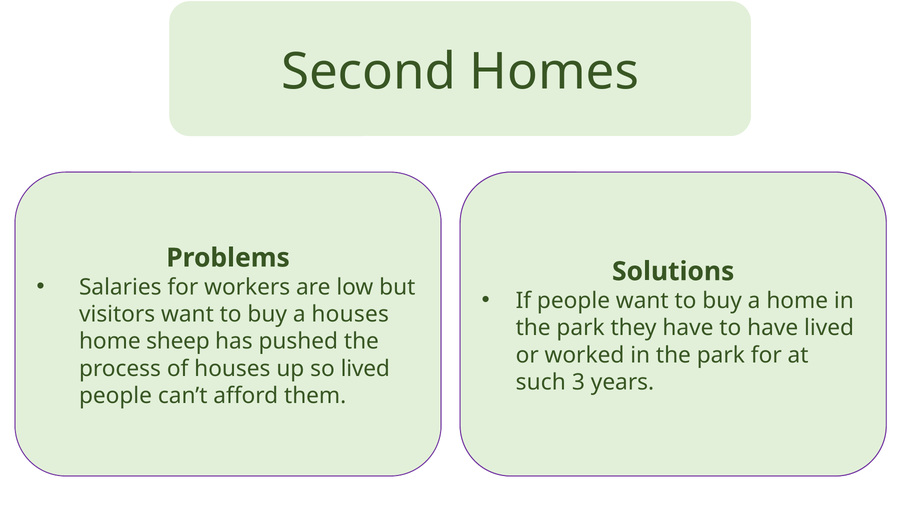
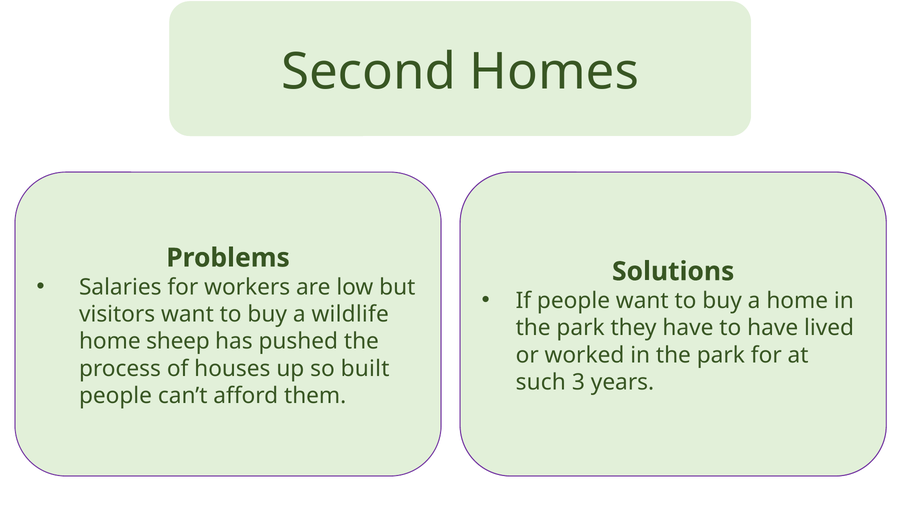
a houses: houses -> wildlife
so lived: lived -> built
